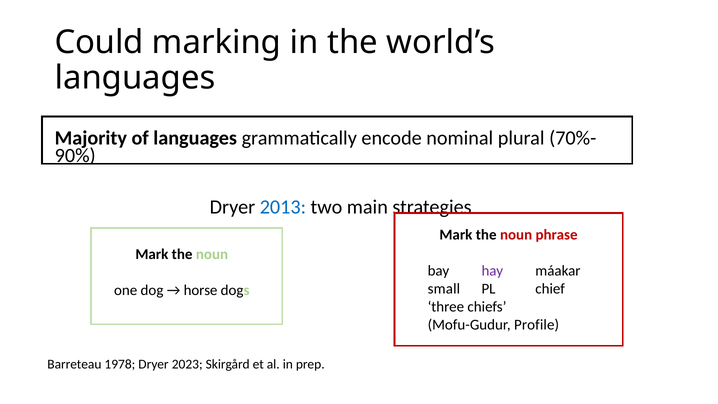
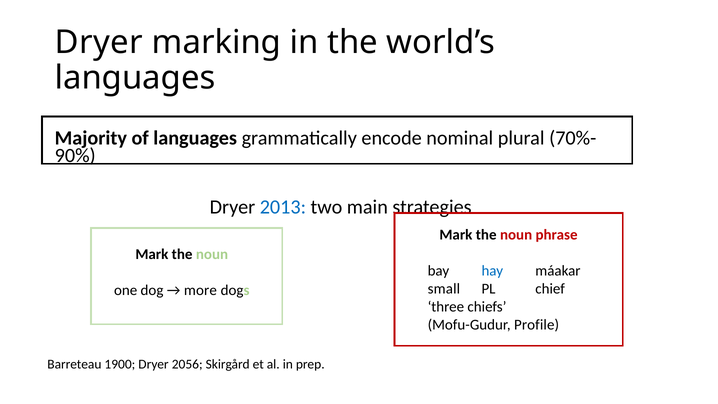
Could at (99, 43): Could -> Dryer
hay colour: purple -> blue
horse: horse -> more
1978: 1978 -> 1900
2023: 2023 -> 2056
